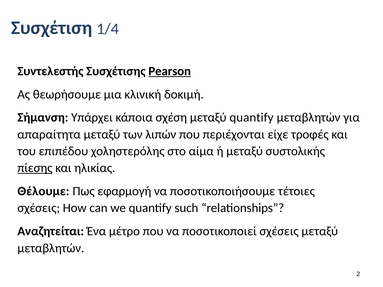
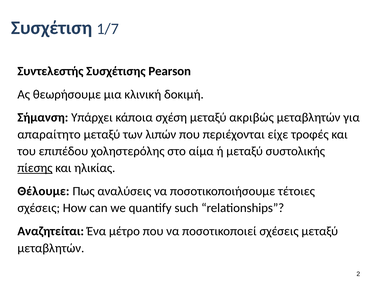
1/4: 1/4 -> 1/7
Pearson underline: present -> none
μεταξύ quantify: quantify -> ακριβώς
απαραίτητα: απαραίτητα -> απαραίτητο
εφαρμογή: εφαρμογή -> αναλύσεις
